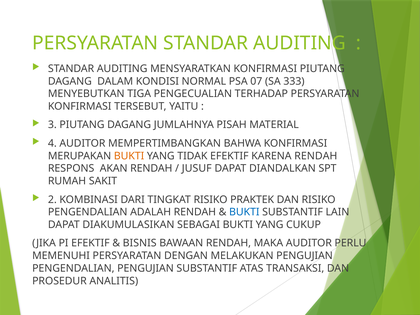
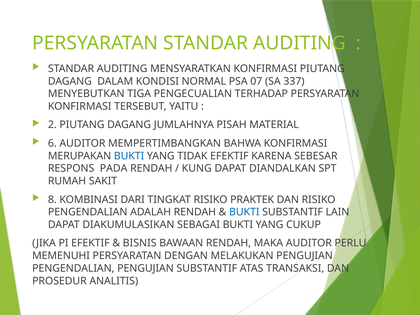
333: 333 -> 337
3: 3 -> 2
4: 4 -> 6
BUKTI at (129, 156) colour: orange -> blue
KARENA RENDAH: RENDAH -> SEBESAR
AKAN: AKAN -> PADA
JUSUF: JUSUF -> KUNG
2: 2 -> 8
